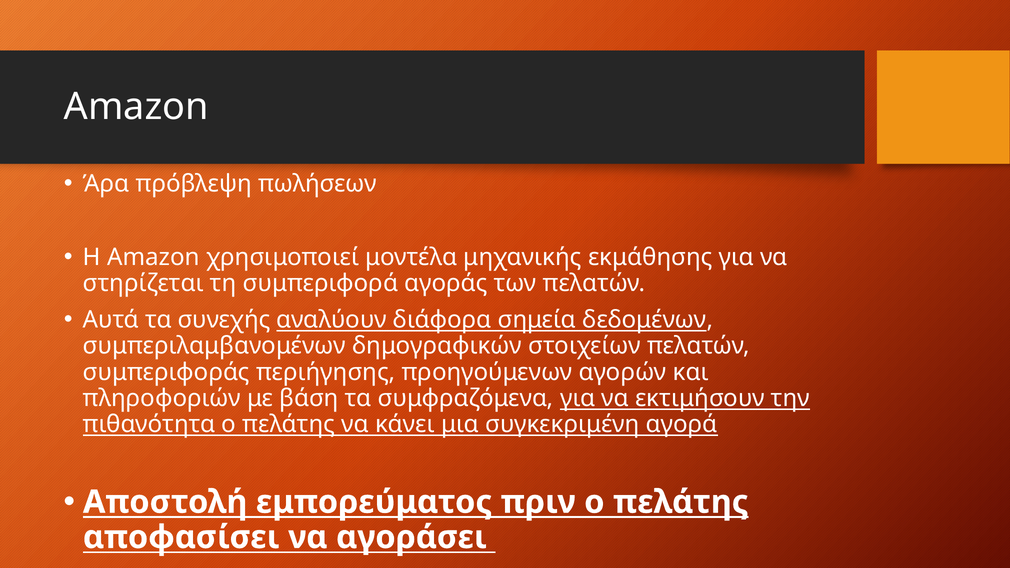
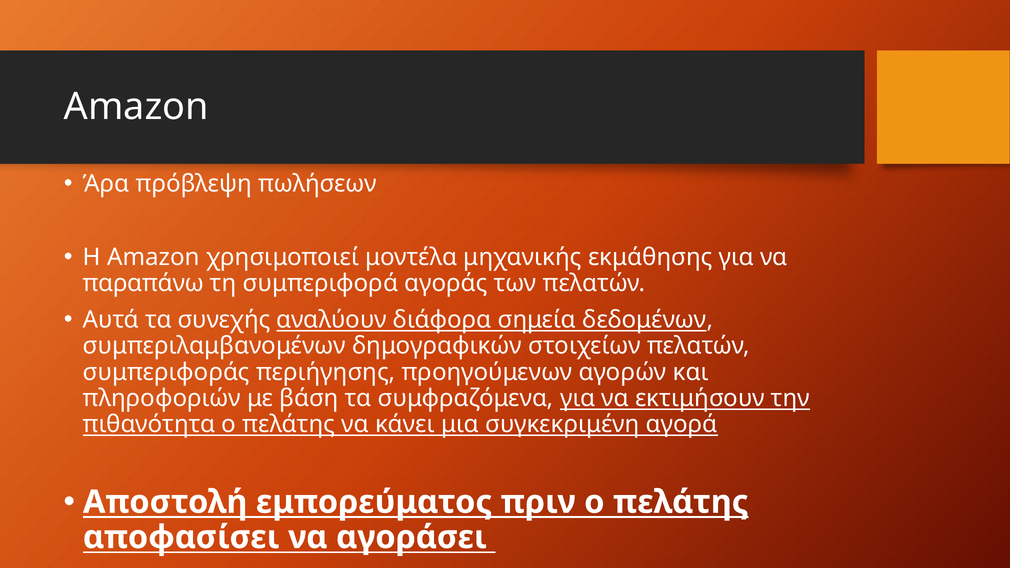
στηρίζεται: στηρίζεται -> παραπάνω
